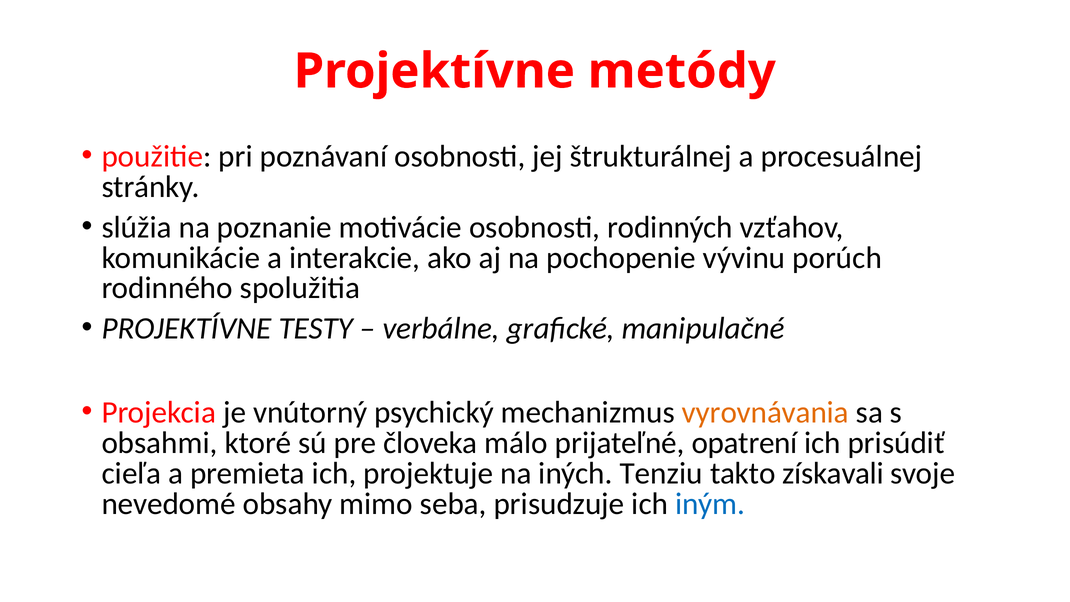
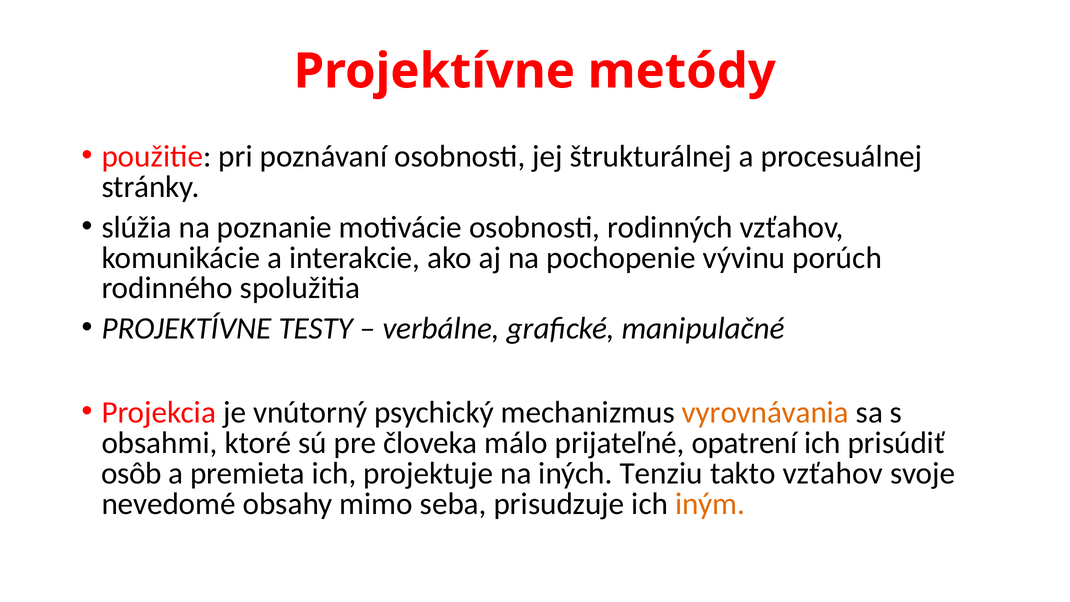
cieľa: cieľa -> osôb
takto získavali: získavali -> vzťahov
iným colour: blue -> orange
